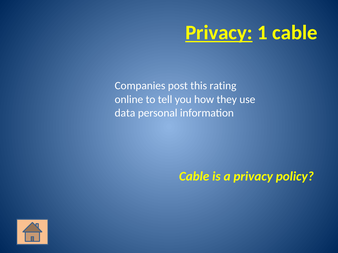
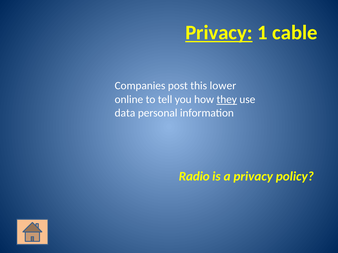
rating: rating -> lower
they underline: none -> present
Cable at (194, 177): Cable -> Radio
